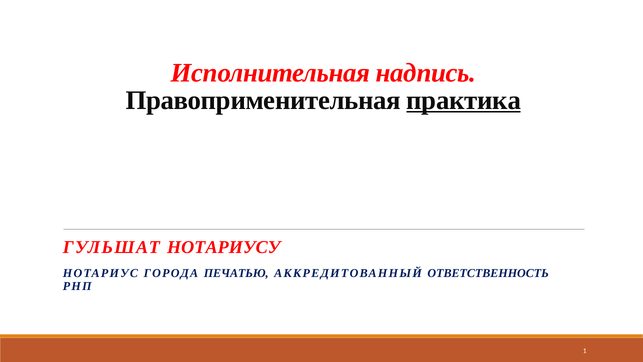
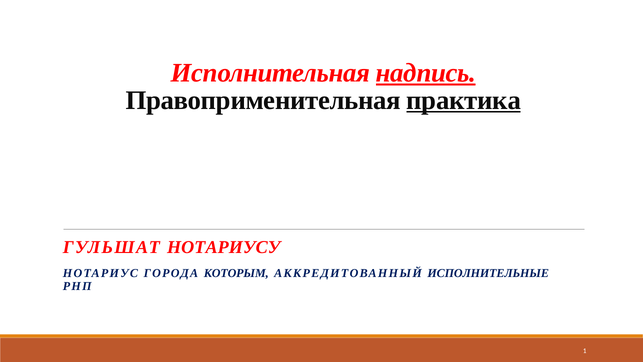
надпись underline: none -> present
ПЕЧАТЬЮ: ПЕЧАТЬЮ -> КОТОРЫМ
ОТВЕТСТВЕННОСТЬ: ОТВЕТСТВЕННОСТЬ -> ИСПОЛНИТЕЛЬНЫЕ
